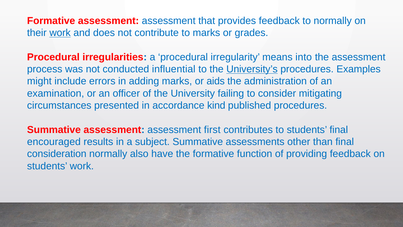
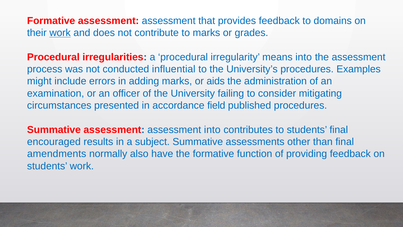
to normally: normally -> domains
University’s underline: present -> none
kind: kind -> field
assessment first: first -> into
consideration: consideration -> amendments
